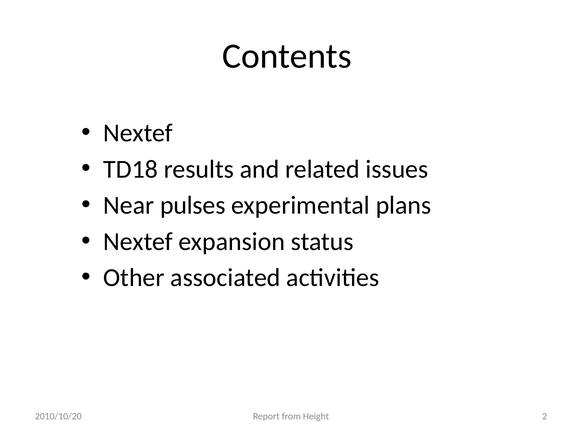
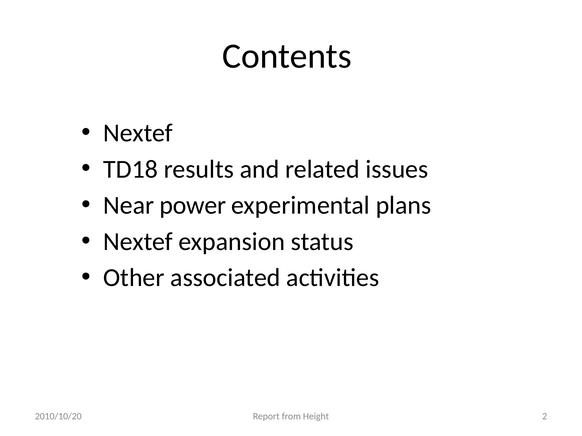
pulses: pulses -> power
